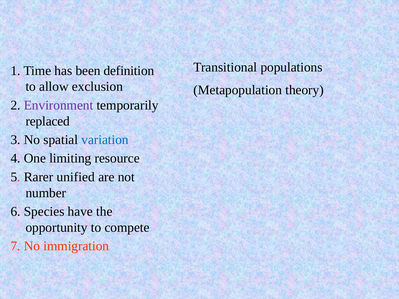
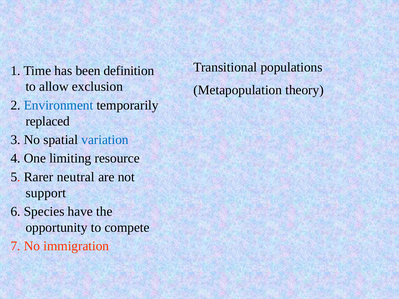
Environment colour: purple -> blue
unified: unified -> neutral
number: number -> support
